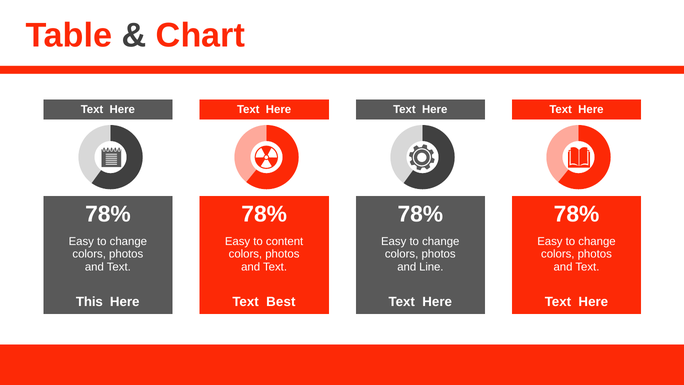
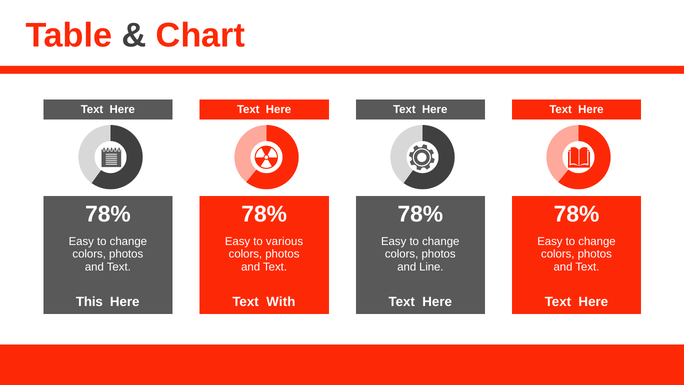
content: content -> various
Best: Best -> With
